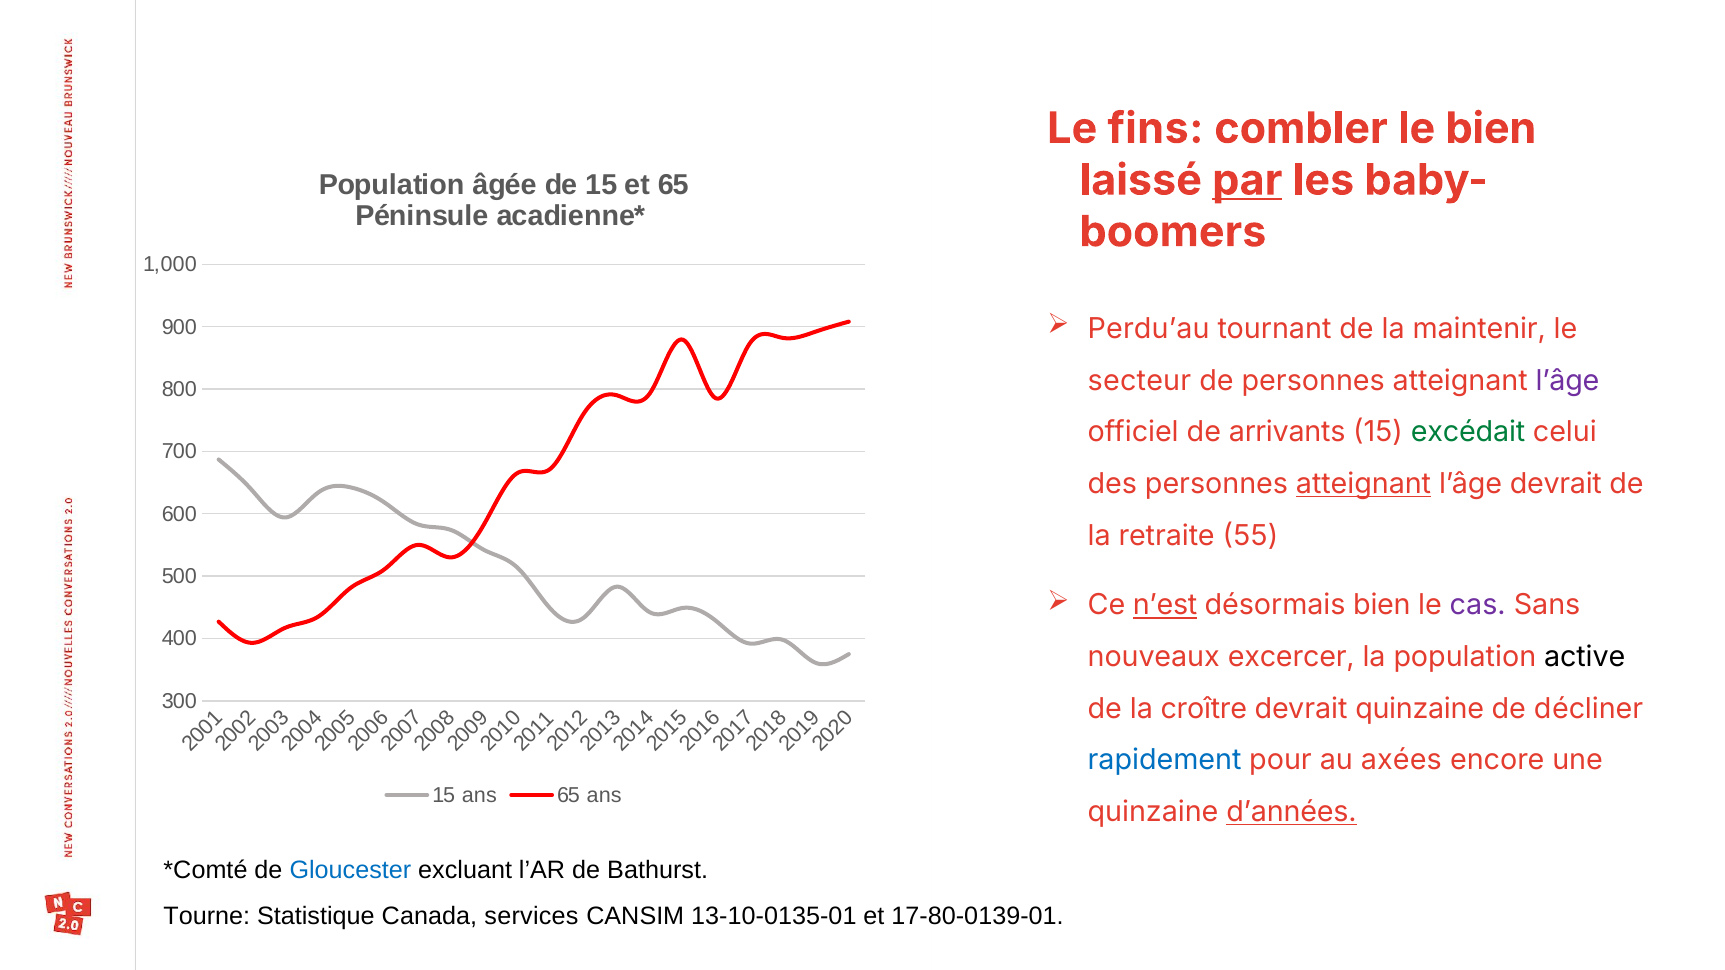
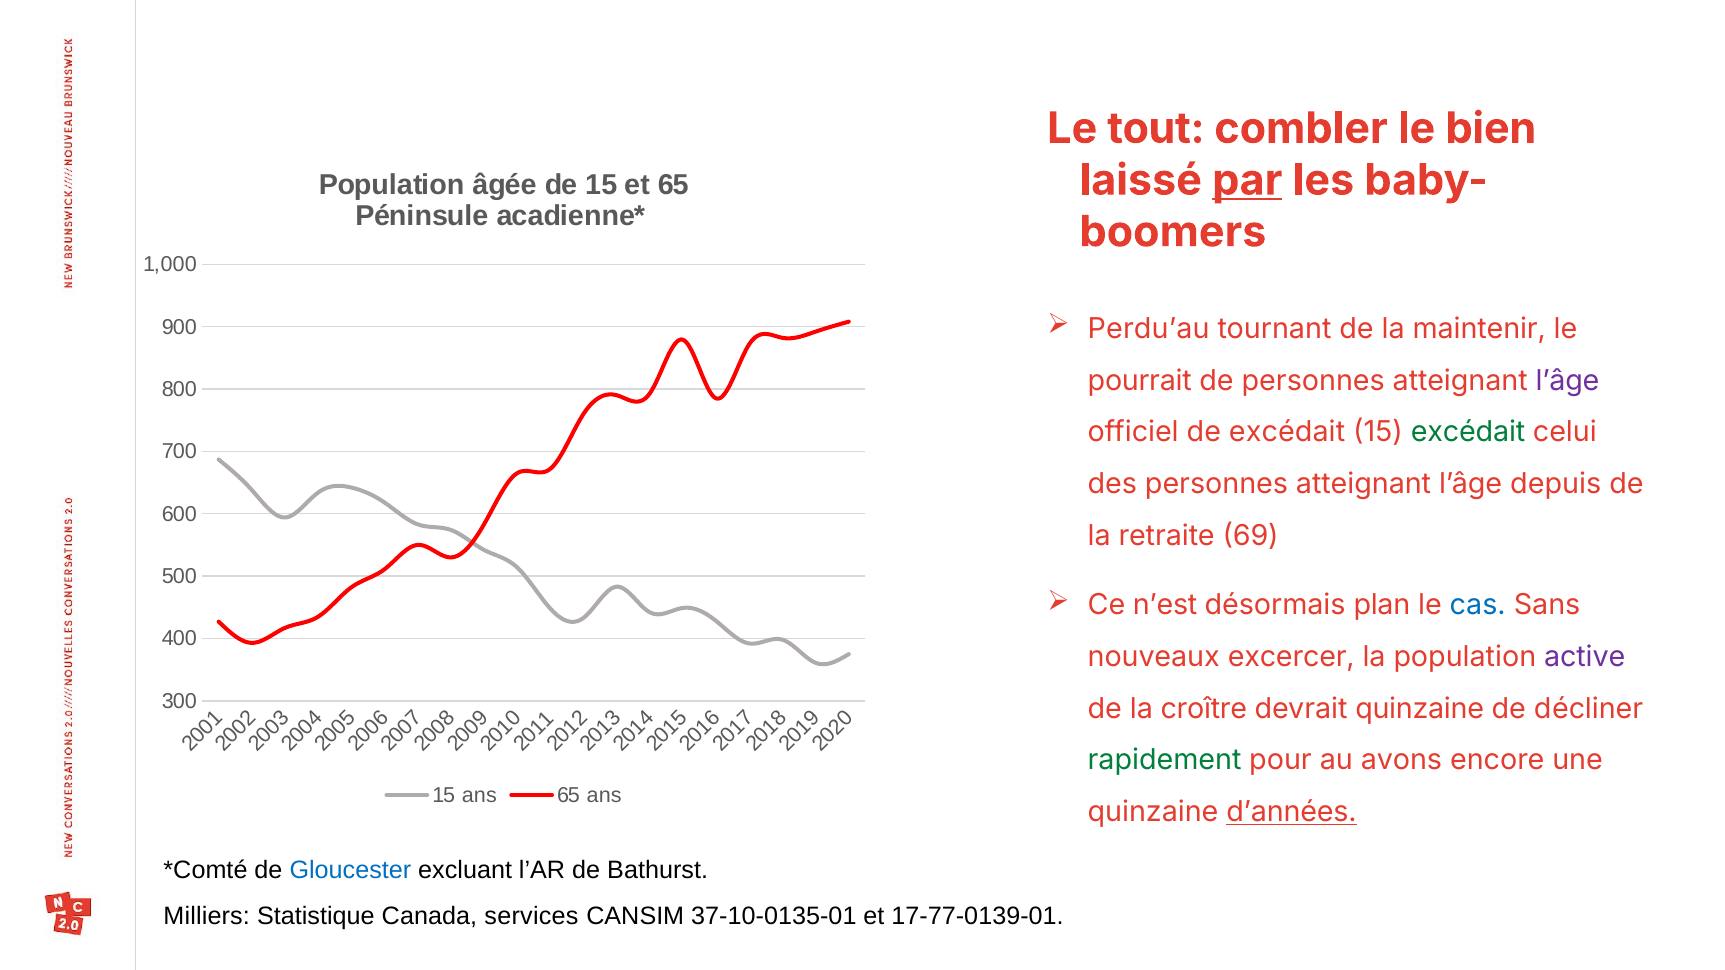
fins: fins -> tout
secteur: secteur -> pourrait
de arrivants: arrivants -> excédait
atteignant at (1364, 484) underline: present -> none
l’âge devrait: devrait -> depuis
55: 55 -> 69
n’est underline: present -> none
désormais bien: bien -> plan
cas colour: purple -> blue
active colour: black -> purple
rapidement colour: blue -> green
axées: axées -> avons
Tourne: Tourne -> Milliers
13-10-0135-01: 13-10-0135-01 -> 37-10-0135-01
17-80-0139-01: 17-80-0139-01 -> 17-77-0139-01
